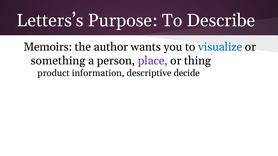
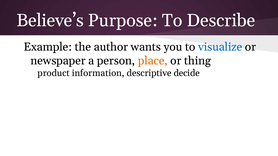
Letters’s: Letters’s -> Believe’s
Memoirs: Memoirs -> Example
something: something -> newspaper
place colour: purple -> orange
